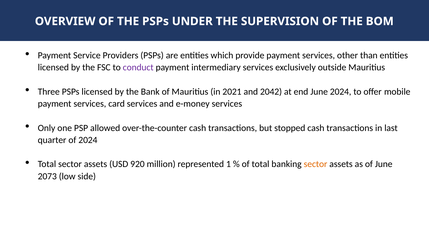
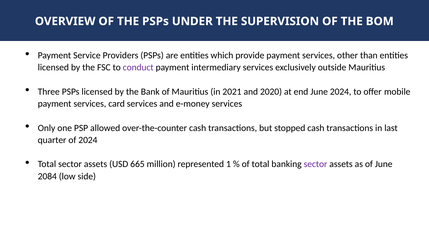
2042: 2042 -> 2020
920: 920 -> 665
sector at (316, 164) colour: orange -> purple
2073: 2073 -> 2084
